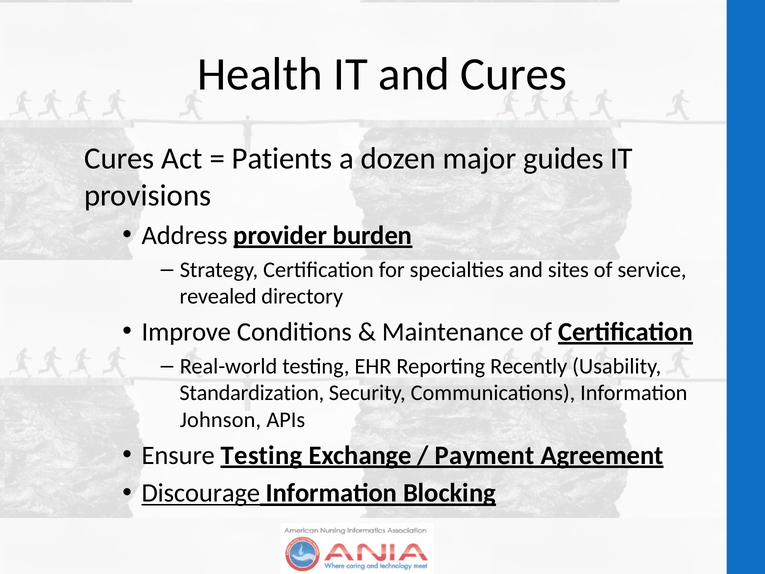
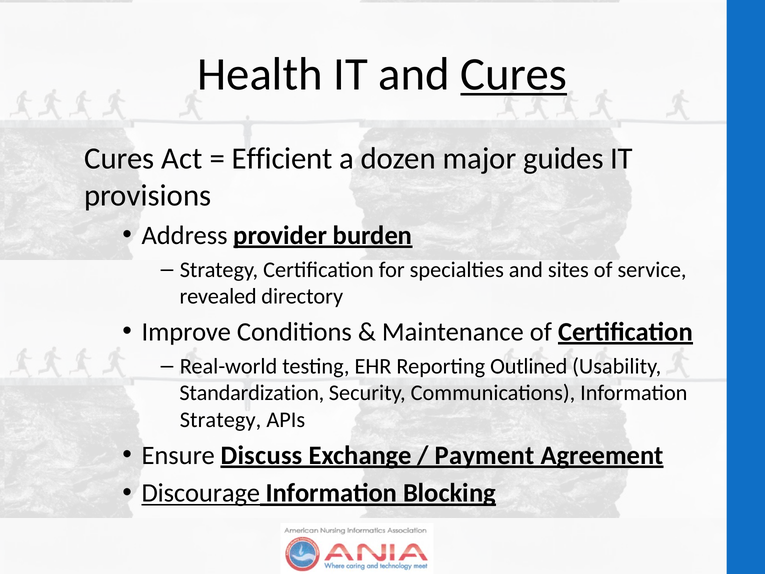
Cures at (514, 74) underline: none -> present
Patients: Patients -> Efficient
Recently: Recently -> Outlined
Johnson at (220, 420): Johnson -> Strategy
Ensure Testing: Testing -> Discuss
